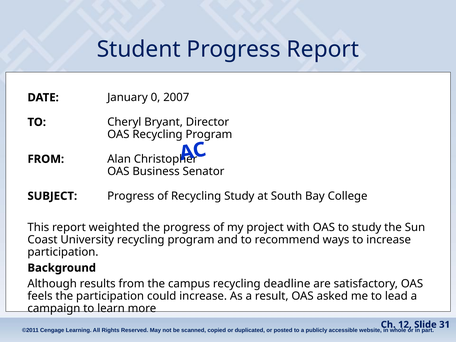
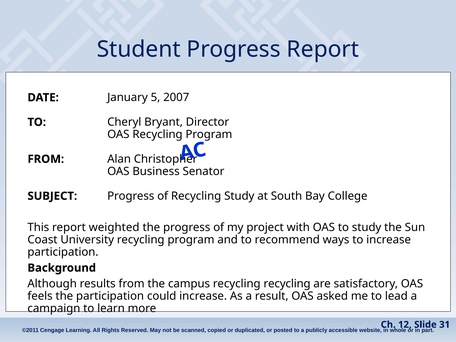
0: 0 -> 5
recycling deadline: deadline -> recycling
